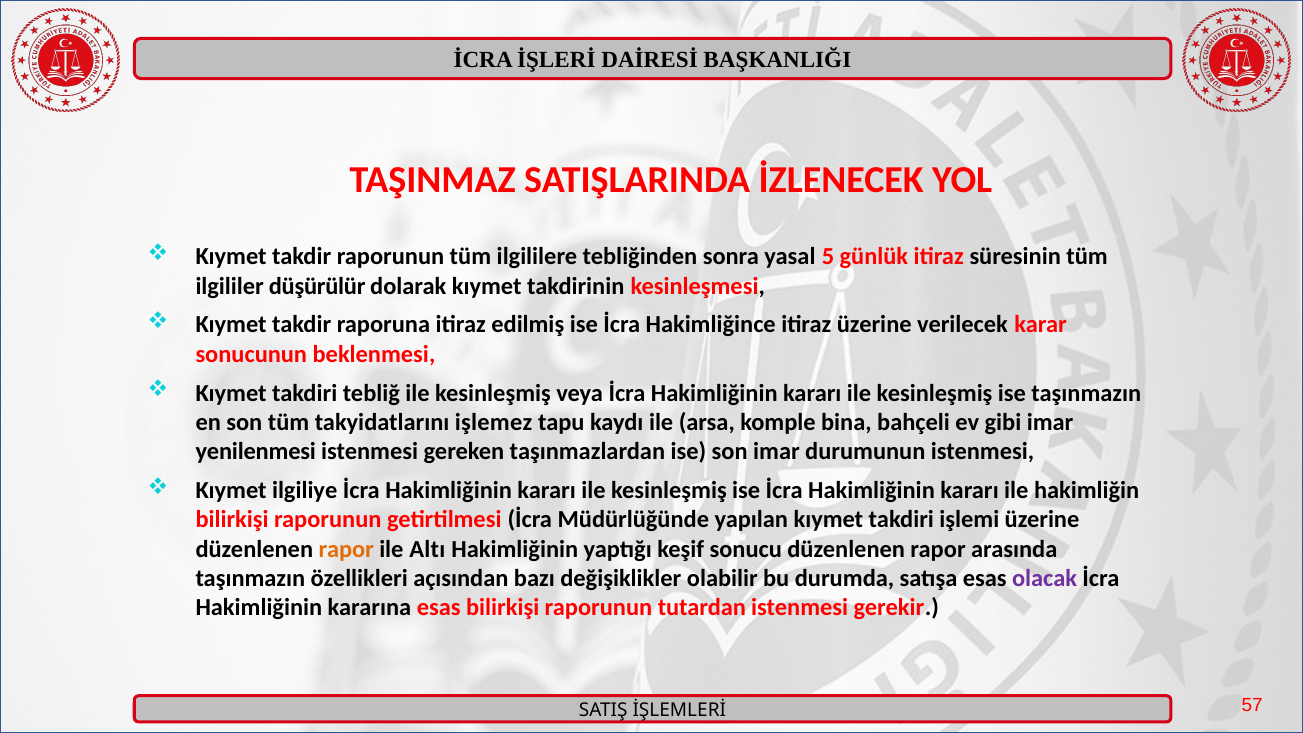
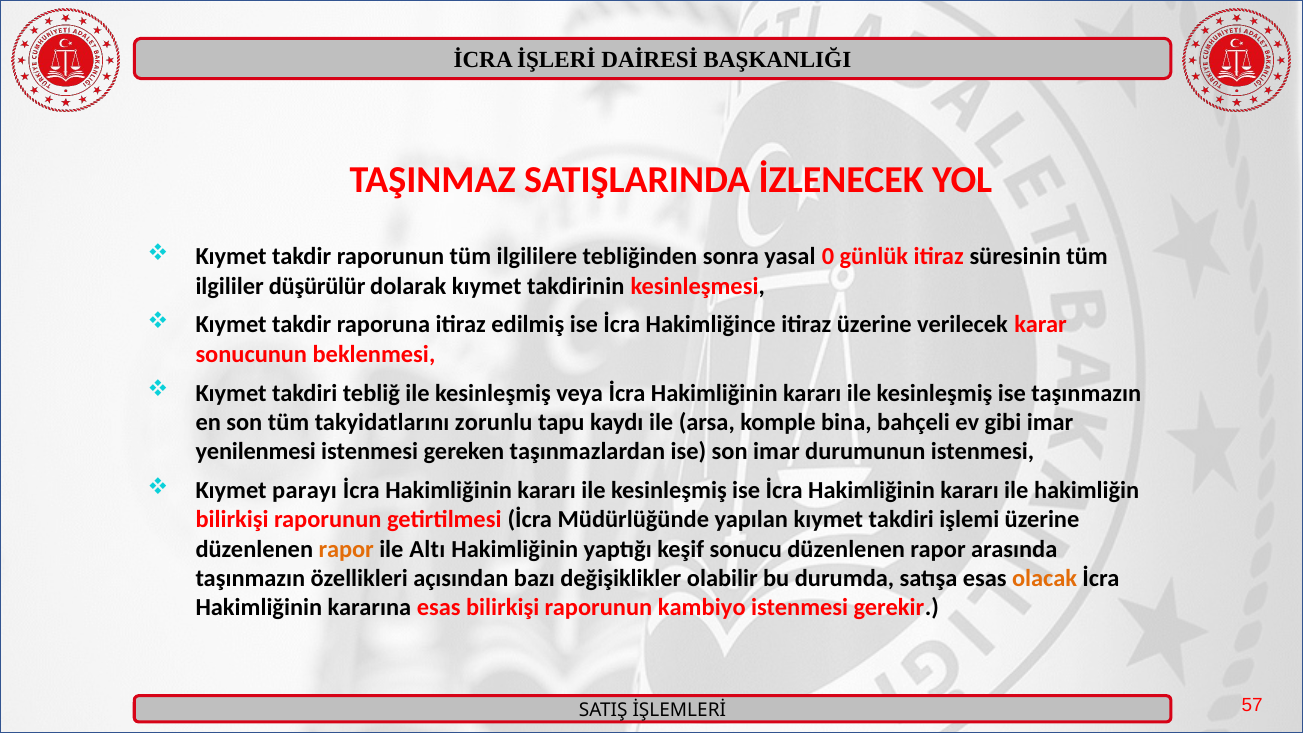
5: 5 -> 0
işlemez: işlemez -> zorunlu
ilgiliye: ilgiliye -> parayı
olacak colour: purple -> orange
tutardan: tutardan -> kambiyo
